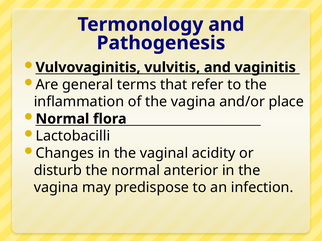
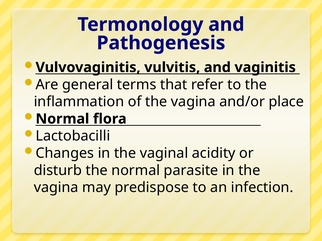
anterior: anterior -> parasite
